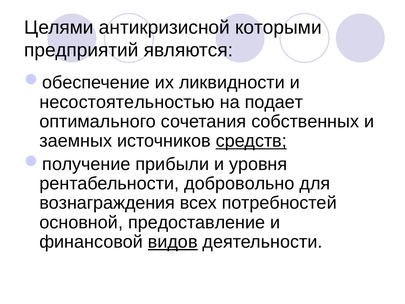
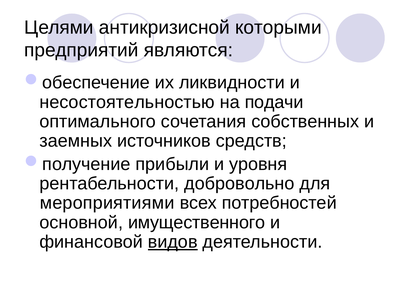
подает: подает -> подачи
средств underline: present -> none
вознаграждения: вознаграждения -> мероприятиями
предоставление: предоставление -> имущественного
